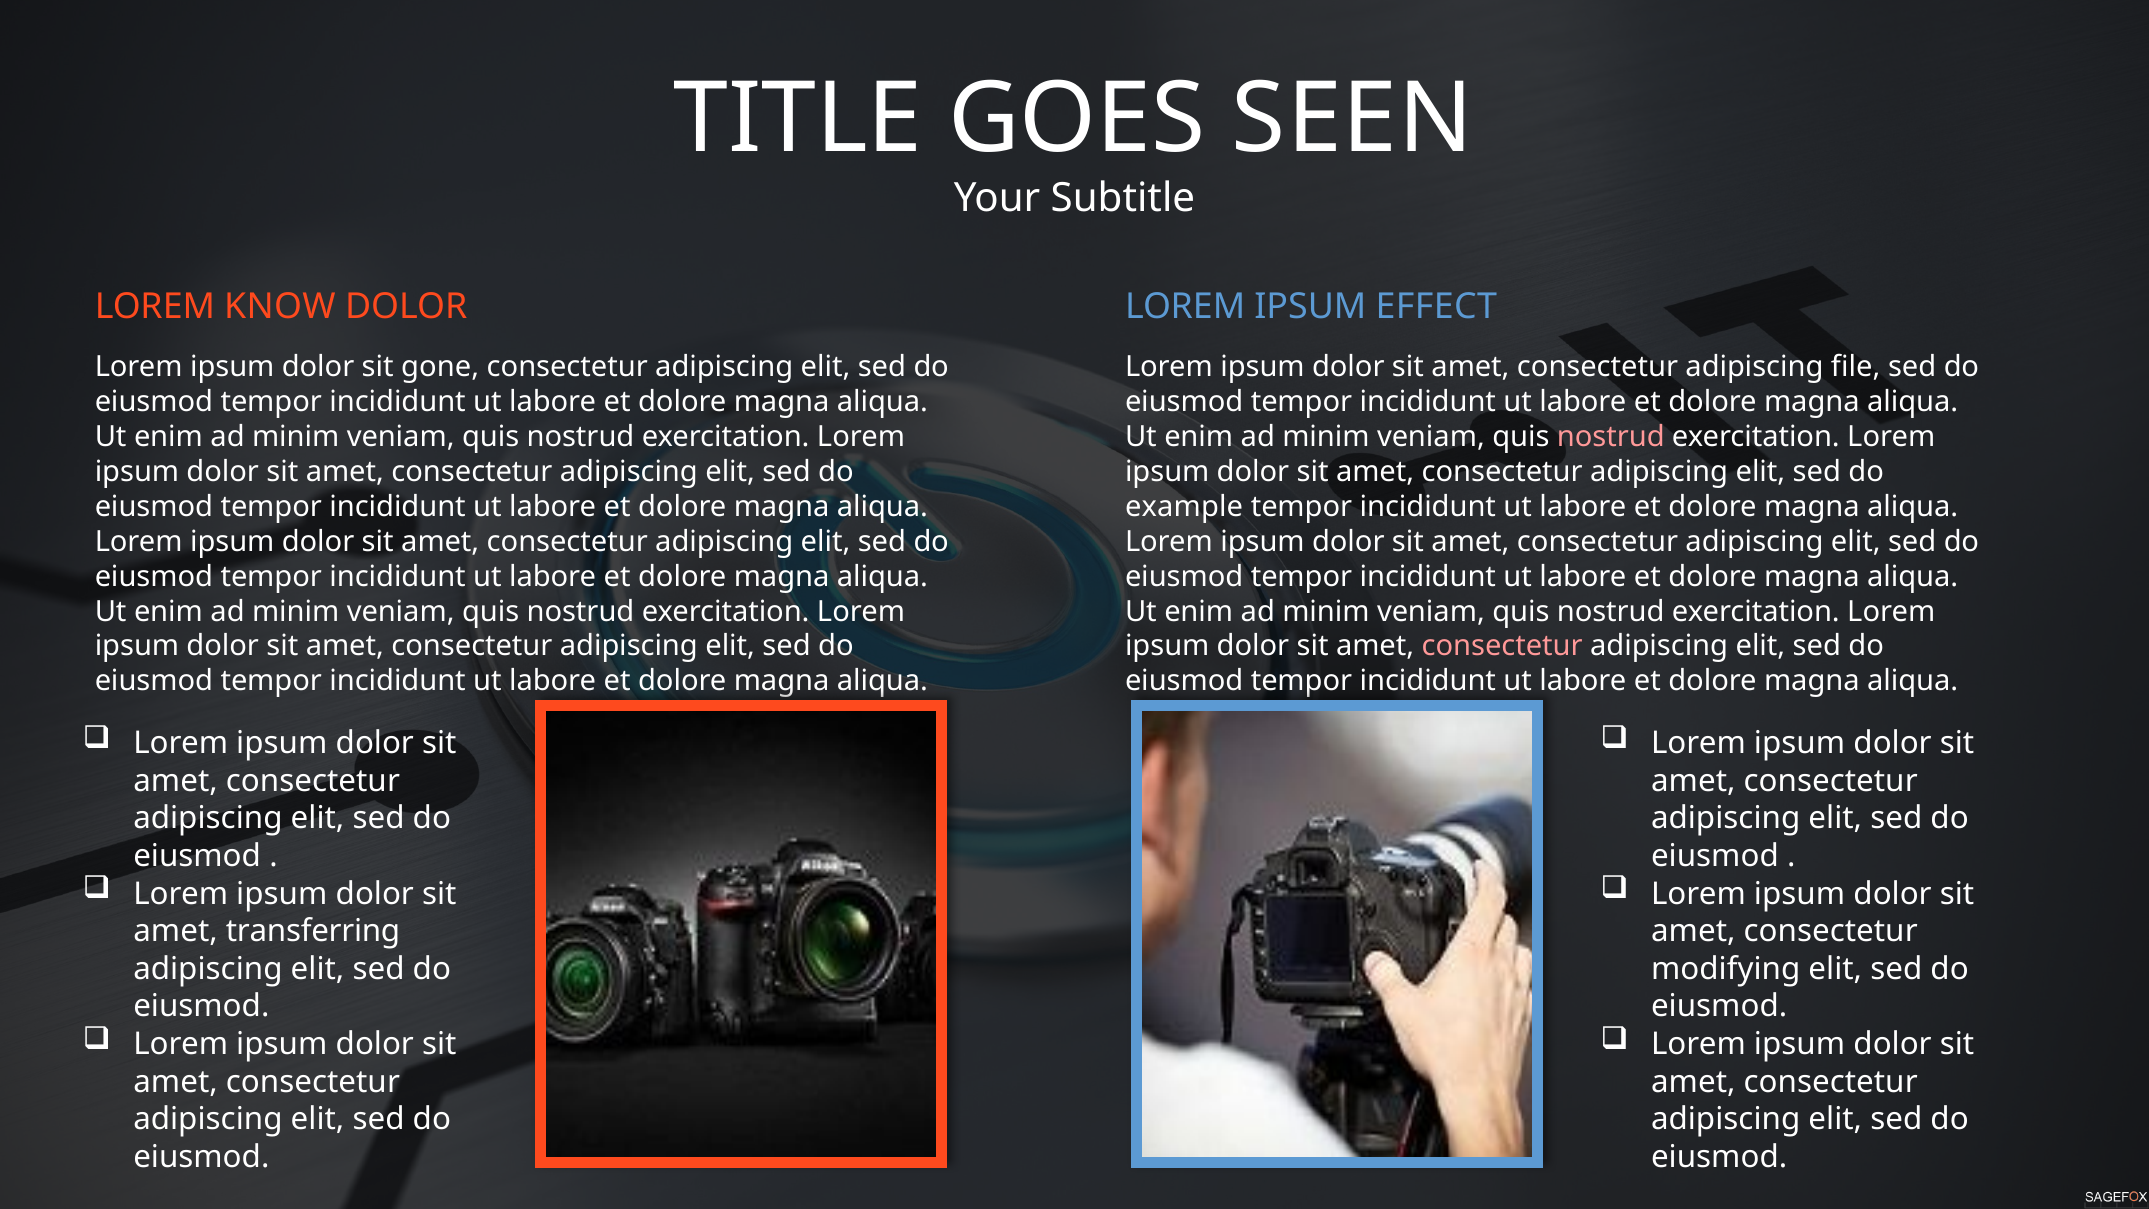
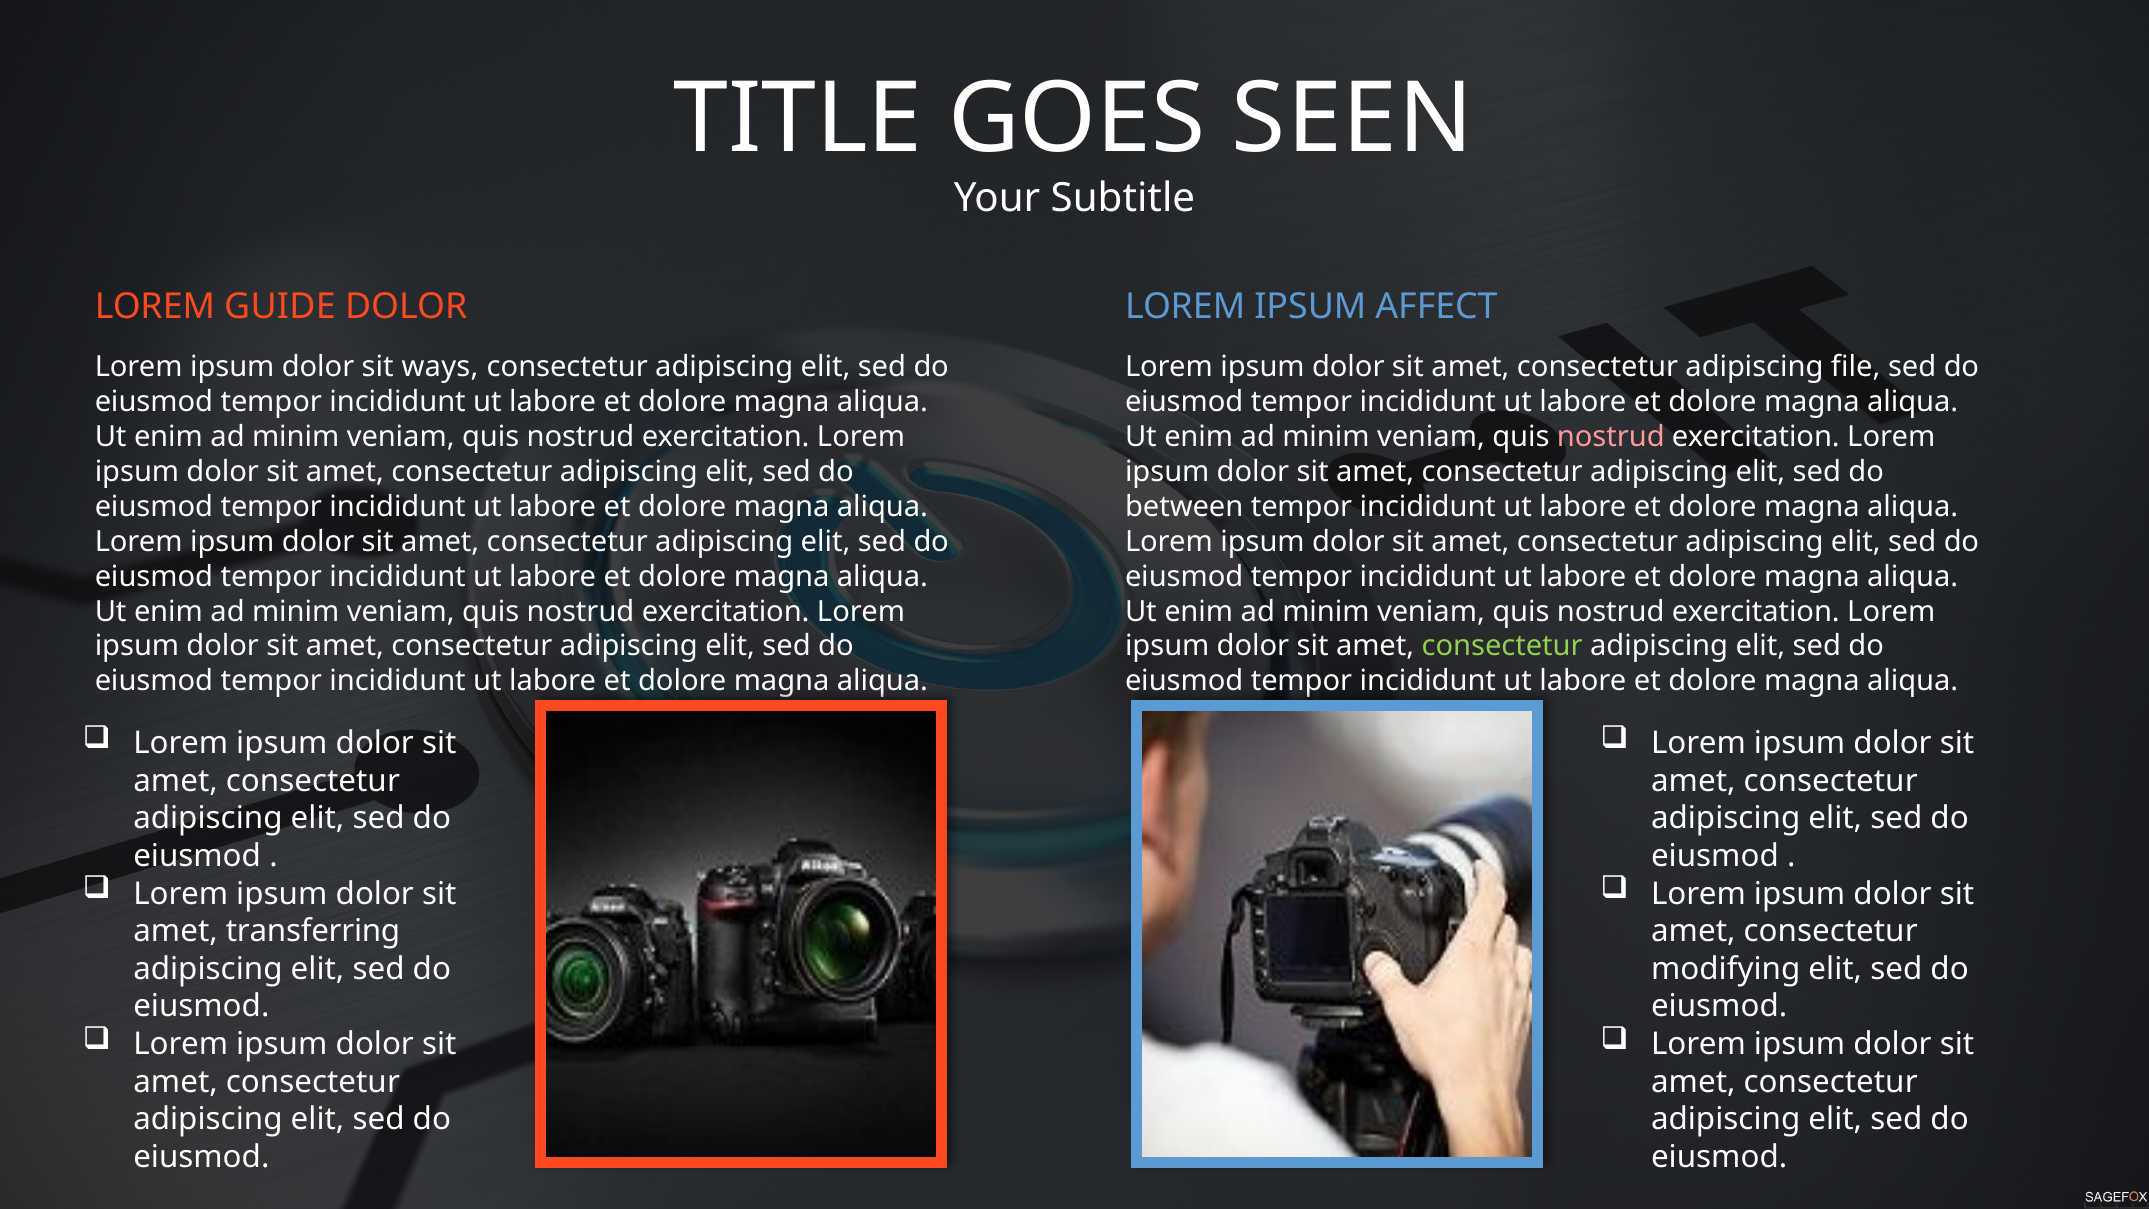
KNOW: KNOW -> GUIDE
EFFECT: EFFECT -> AFFECT
gone: gone -> ways
example: example -> between
consectetur at (1502, 646) colour: pink -> light green
